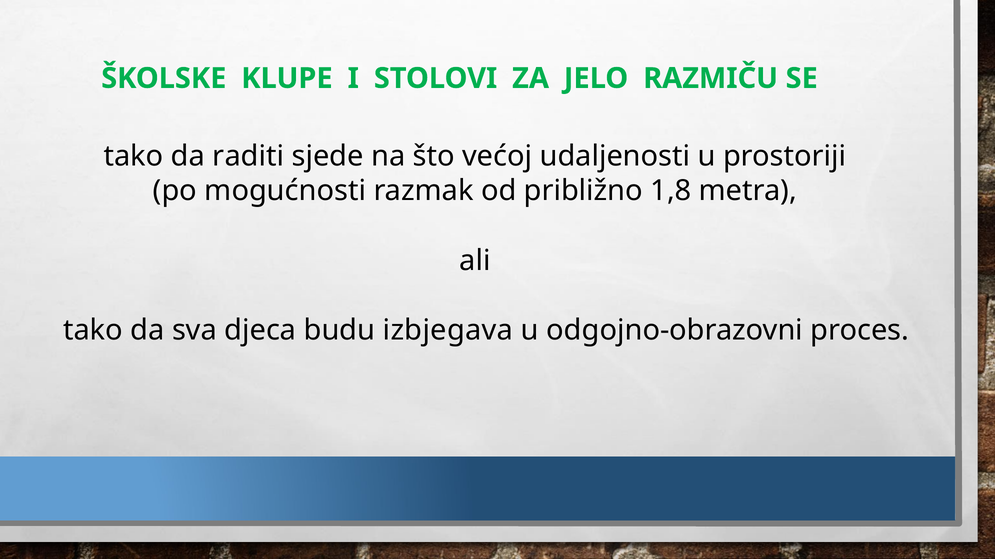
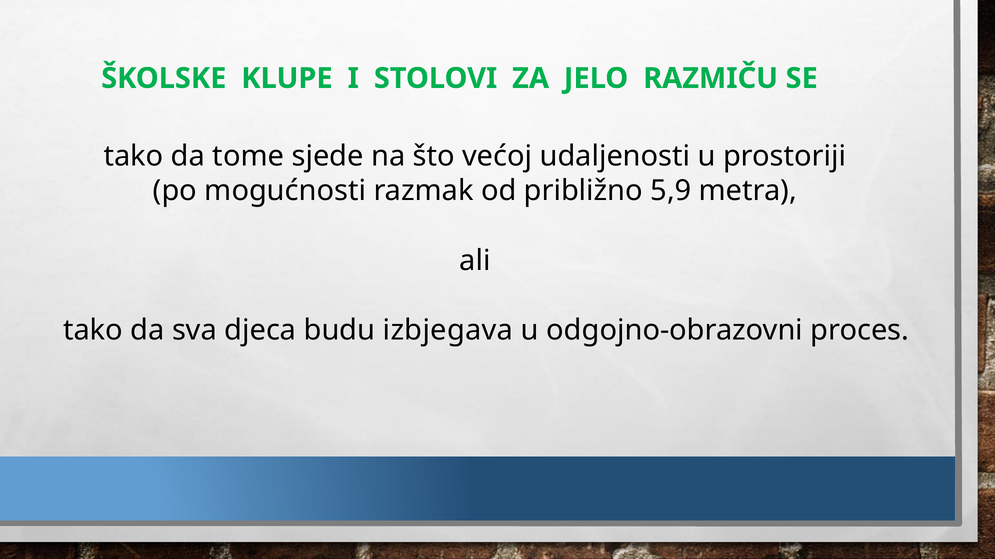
raditi: raditi -> tome
1,8: 1,8 -> 5,9
